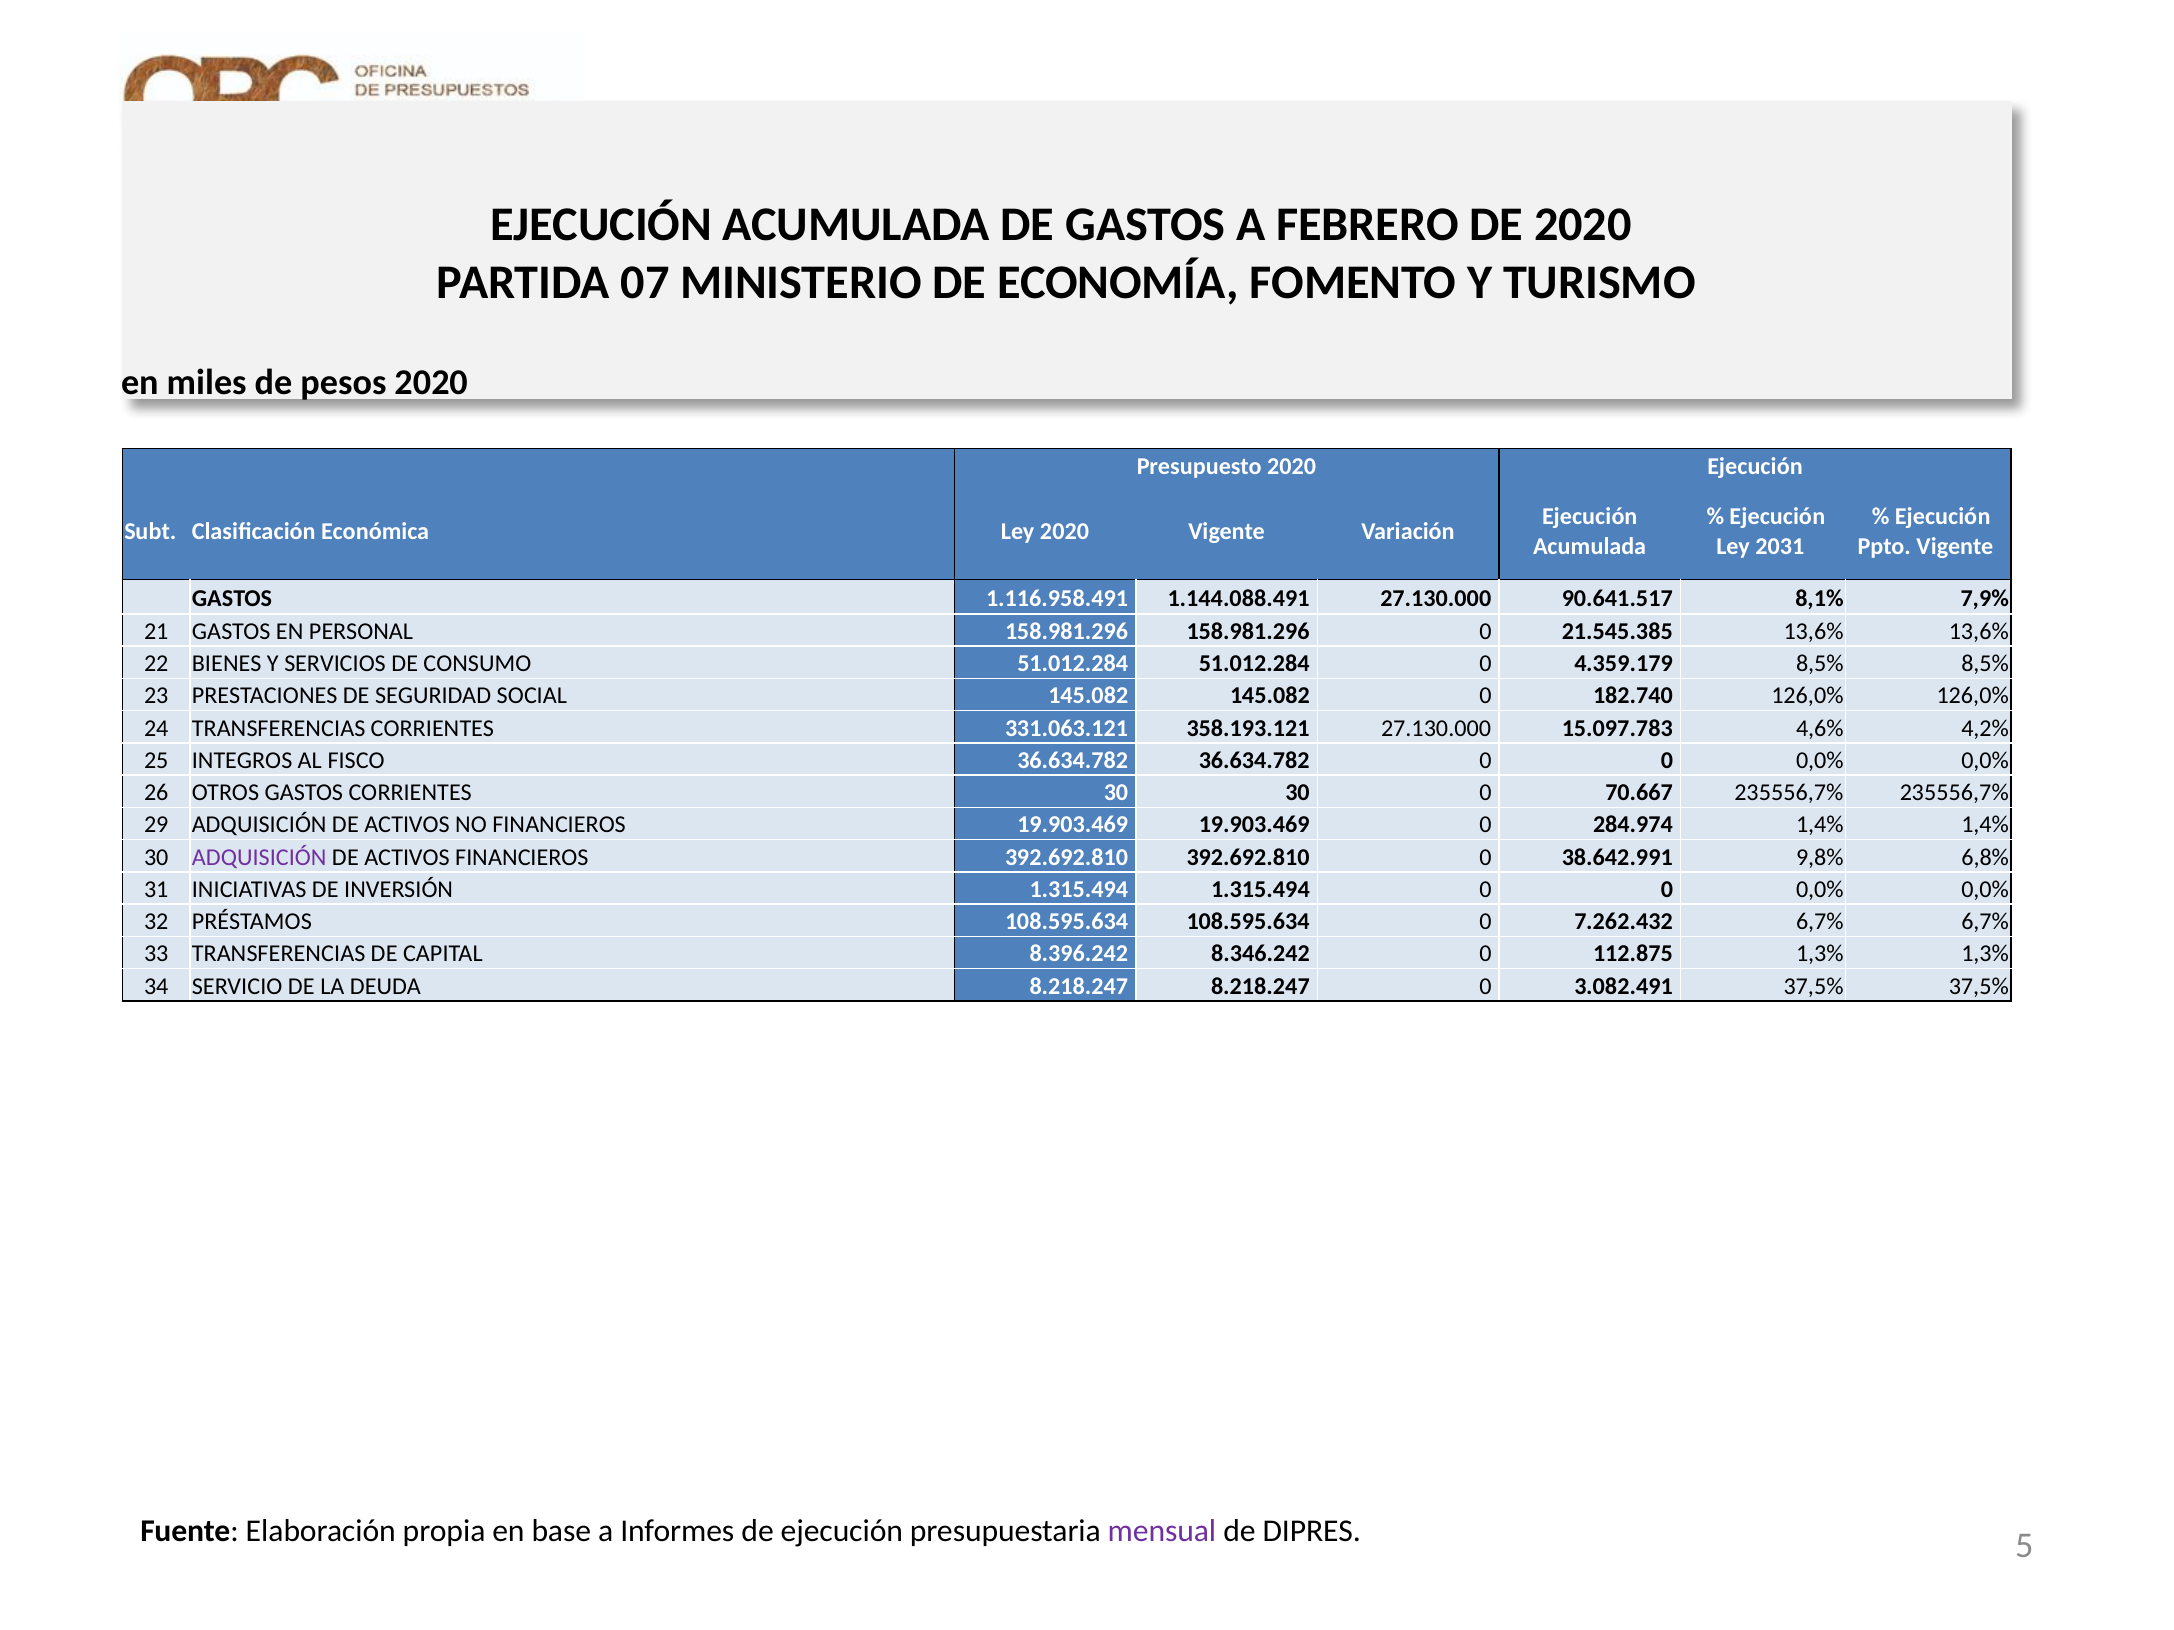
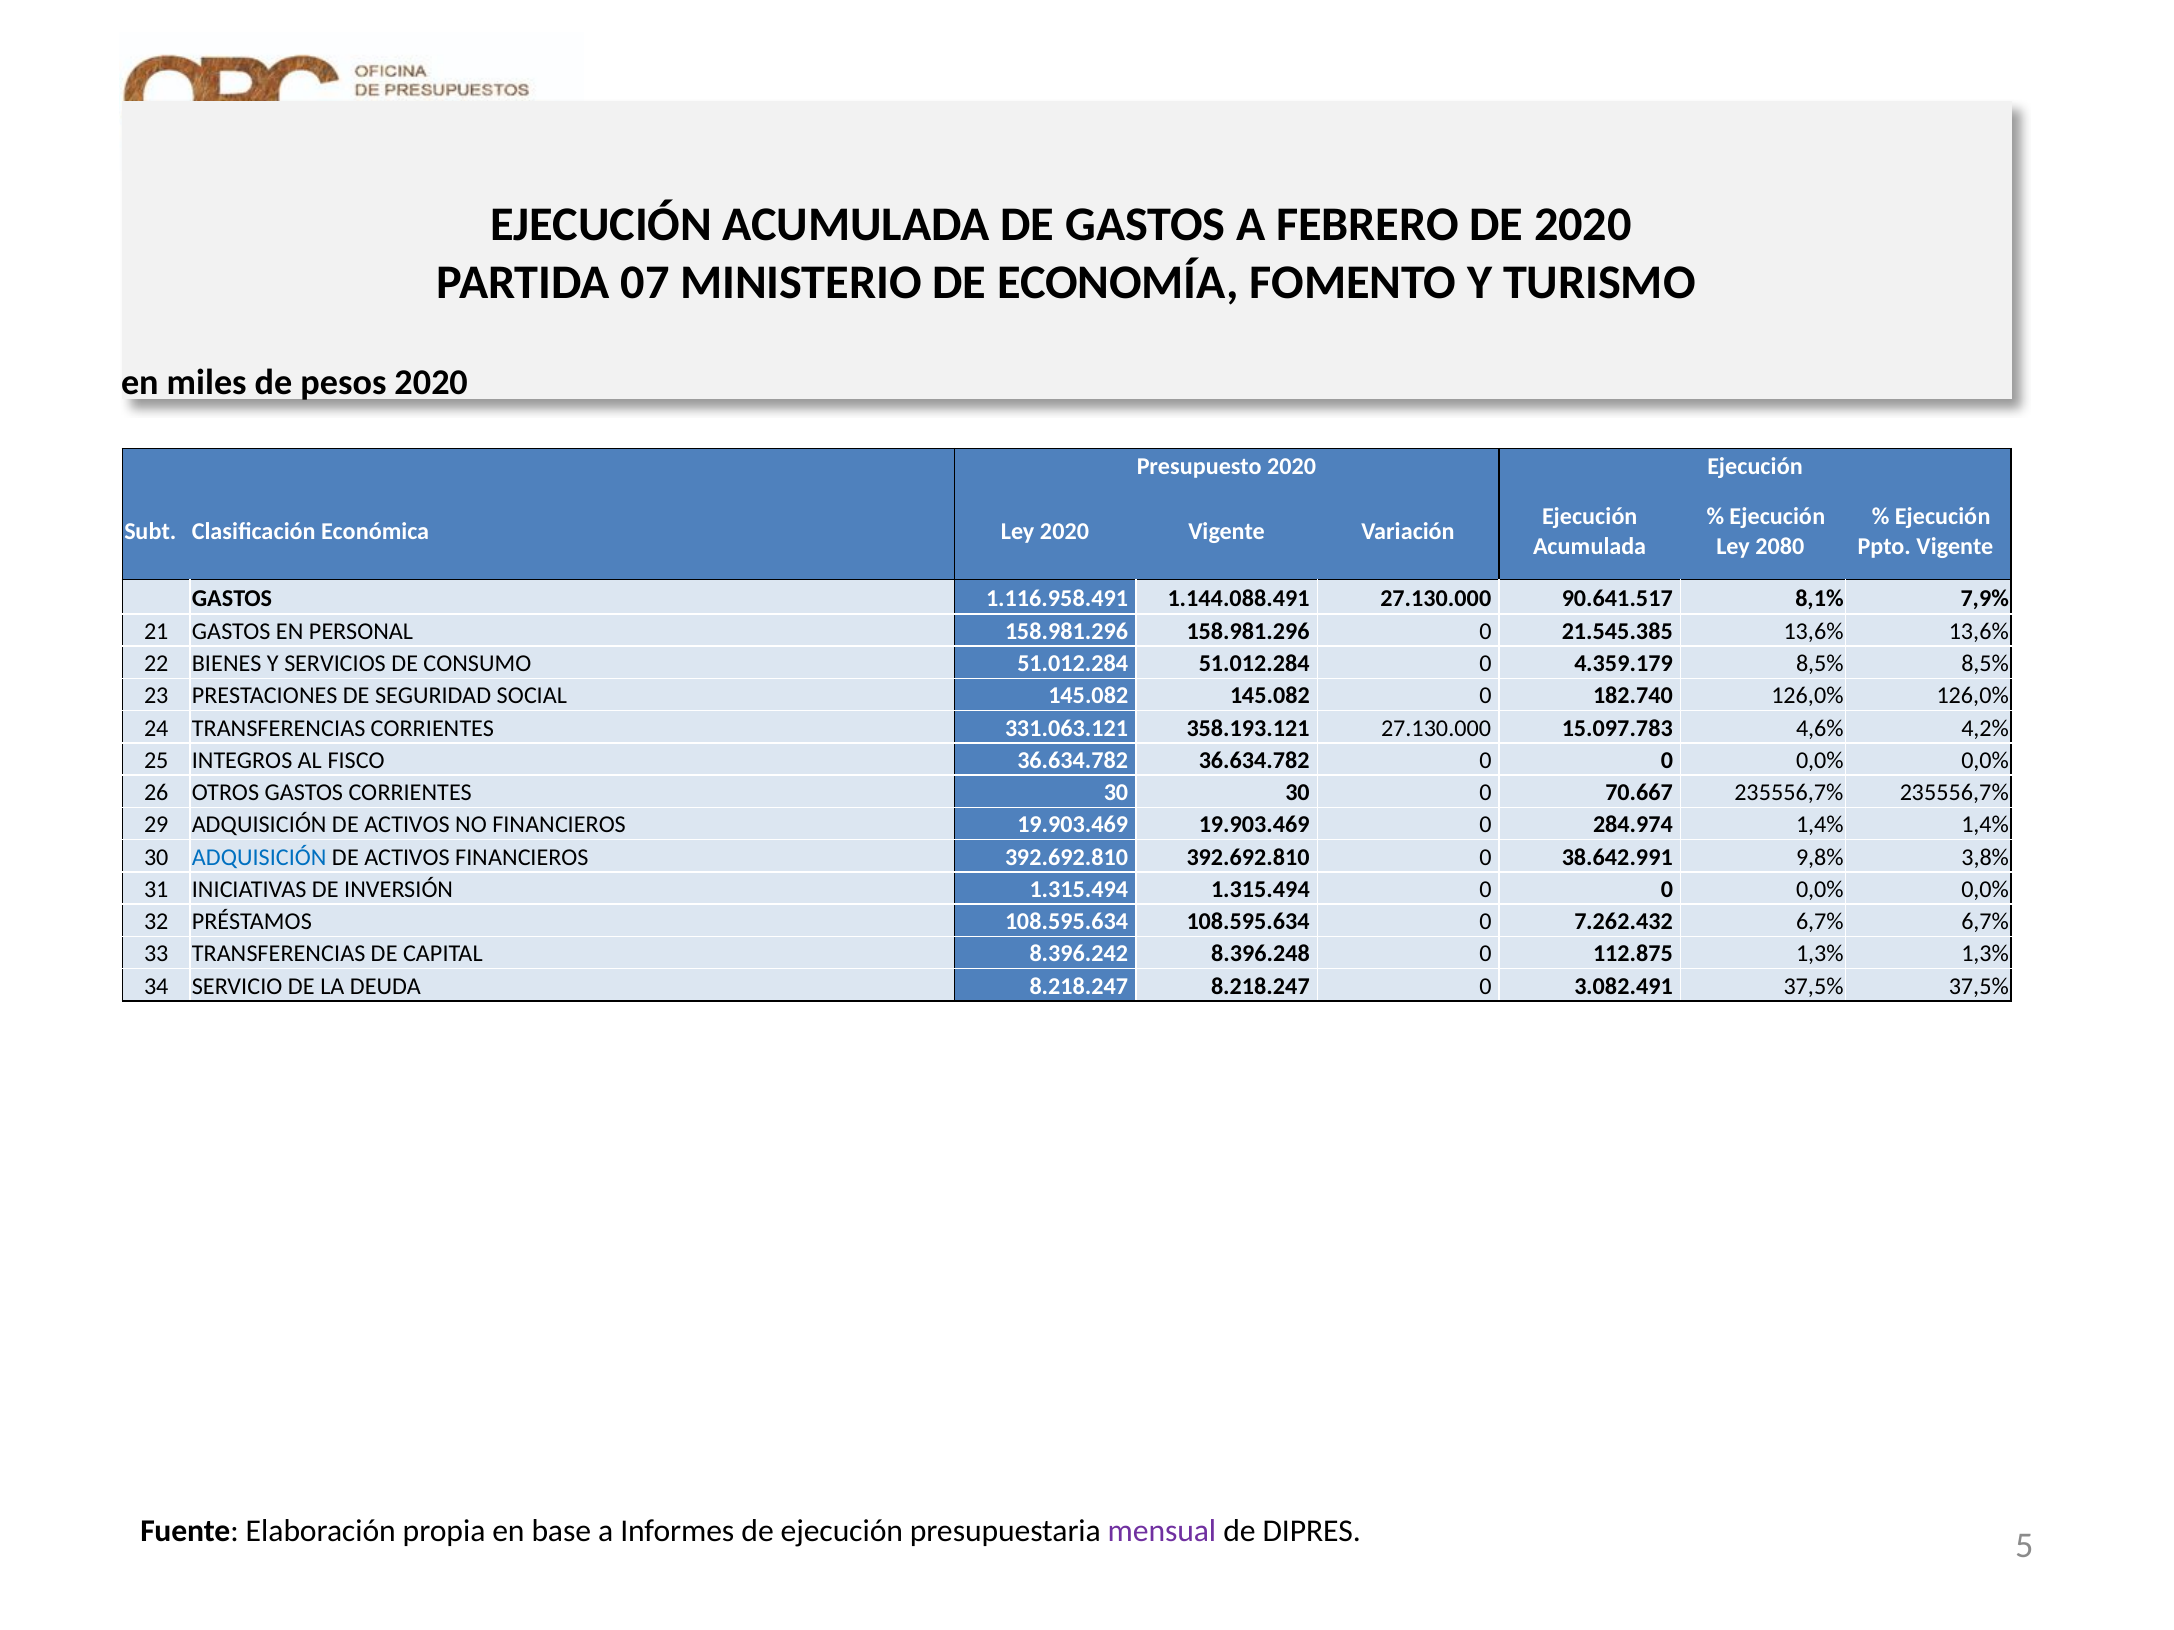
2031: 2031 -> 2080
ADQUISICIÓN at (259, 857) colour: purple -> blue
6,8%: 6,8% -> 3,8%
8.346.242: 8.346.242 -> 8.396.248
